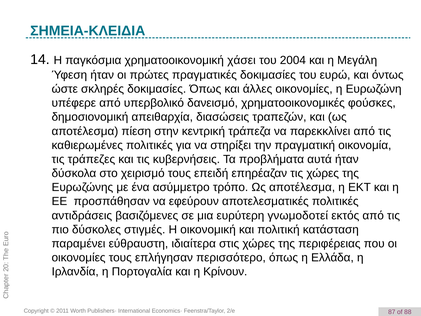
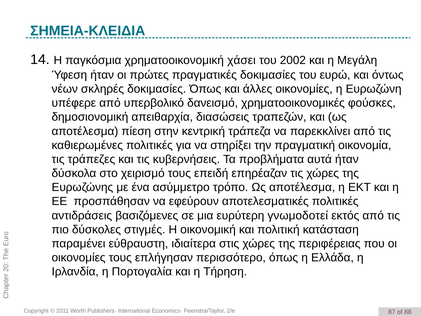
2004: 2004 -> 2002
ώστε: ώστε -> νέων
Κρίνουν: Κρίνουν -> Τήρηση
